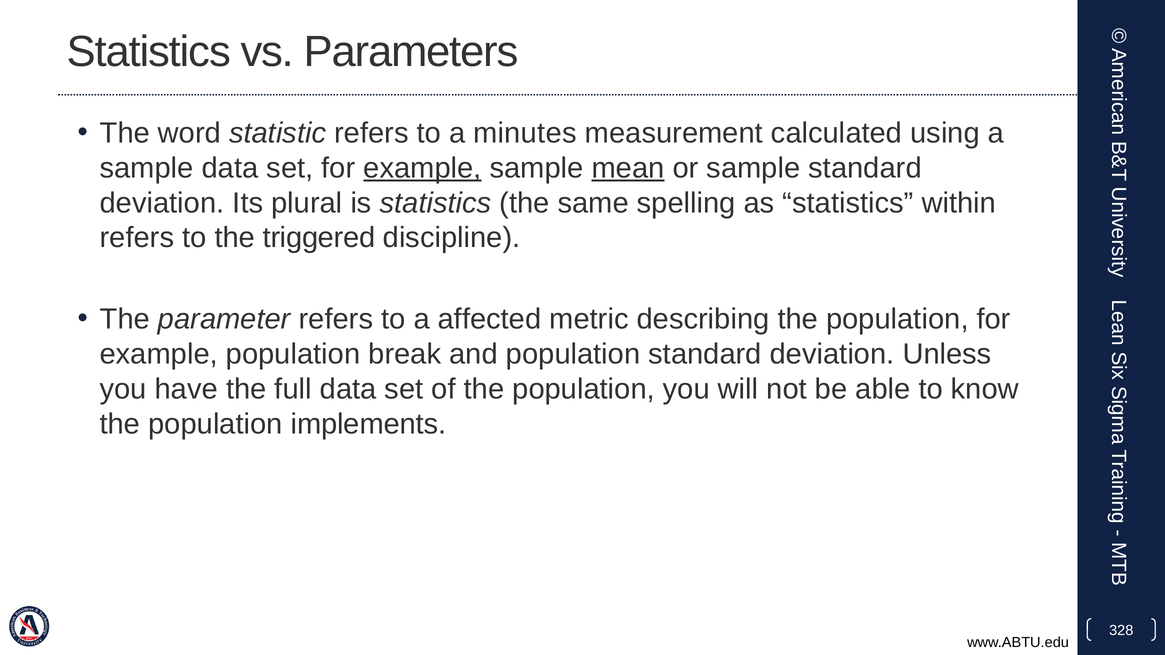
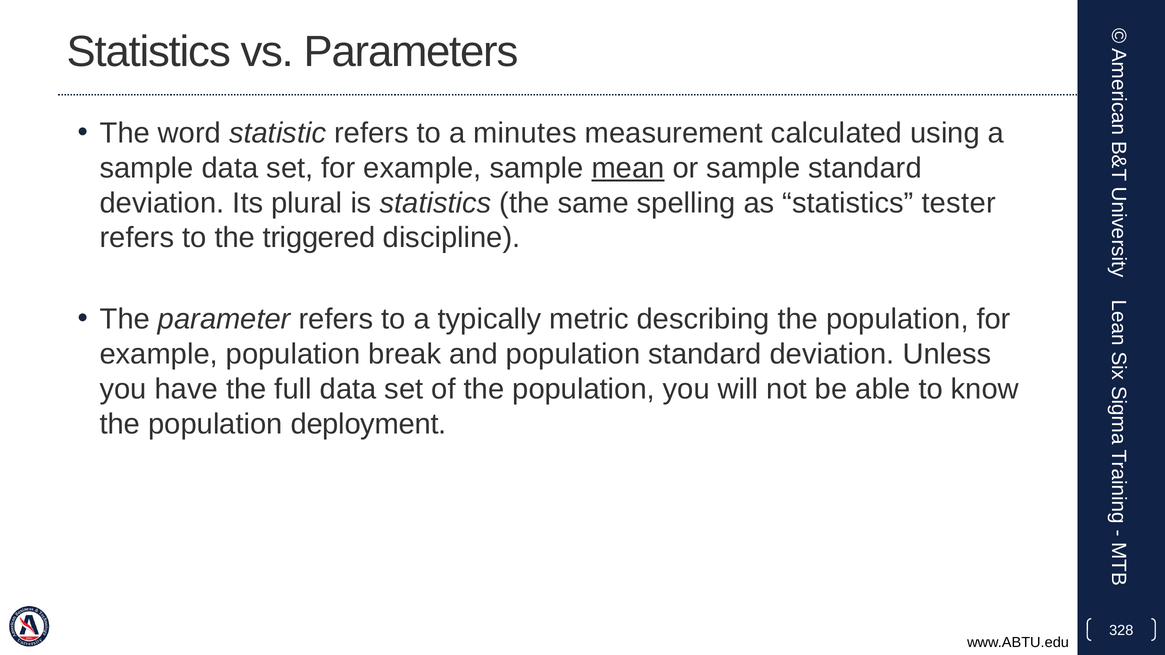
example at (422, 168) underline: present -> none
within: within -> tester
affected: affected -> typically
implements: implements -> deployment
